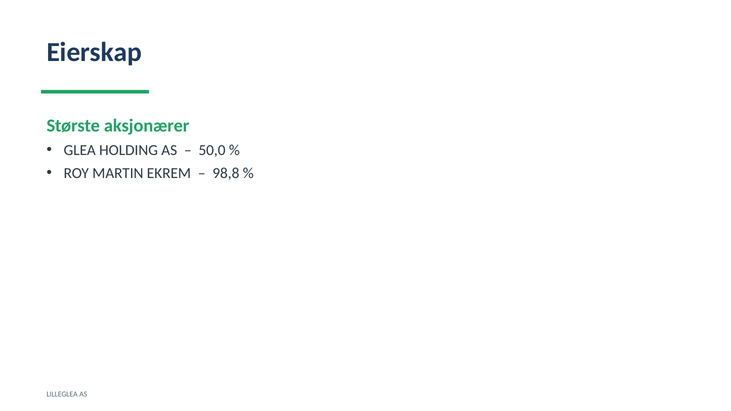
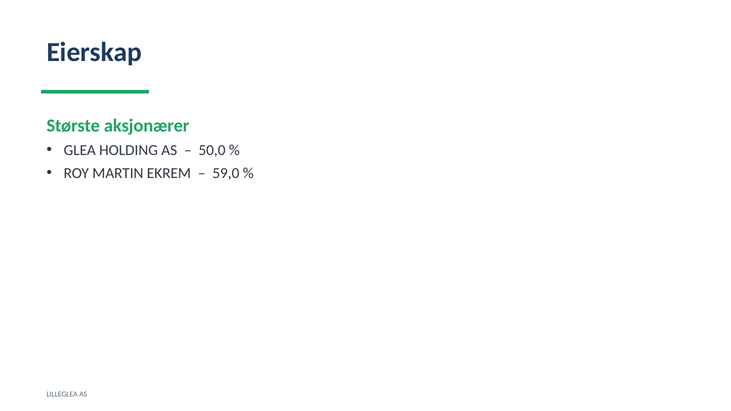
98,8: 98,8 -> 59,0
